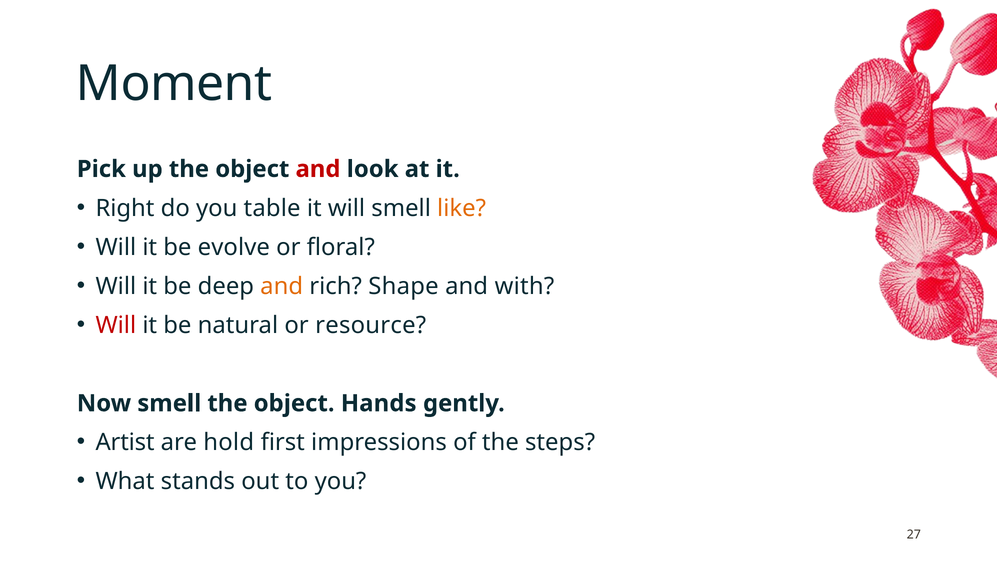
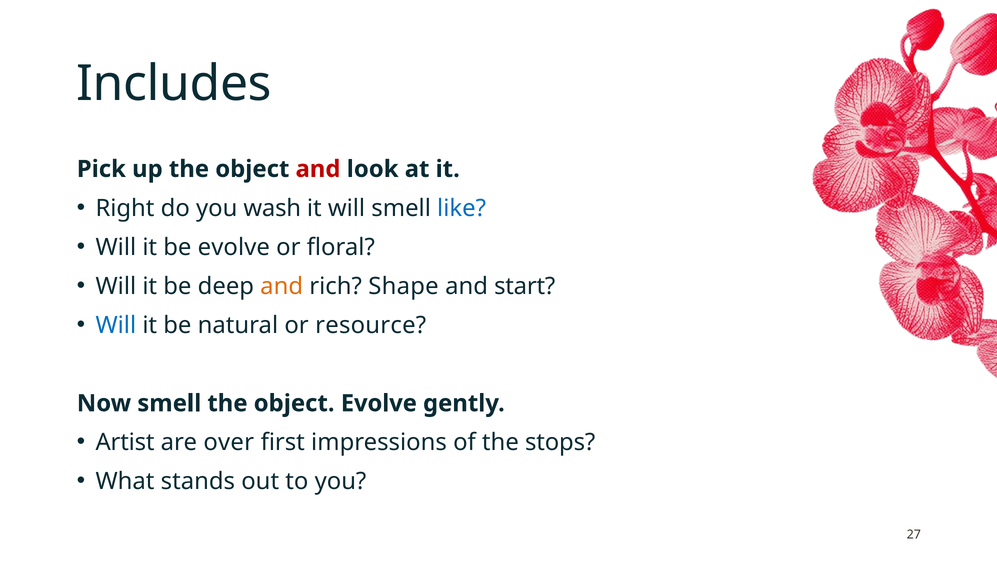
Moment: Moment -> Includes
table: table -> wash
like colour: orange -> blue
with: with -> start
Will at (116, 325) colour: red -> blue
object Hands: Hands -> Evolve
hold: hold -> over
steps: steps -> stops
